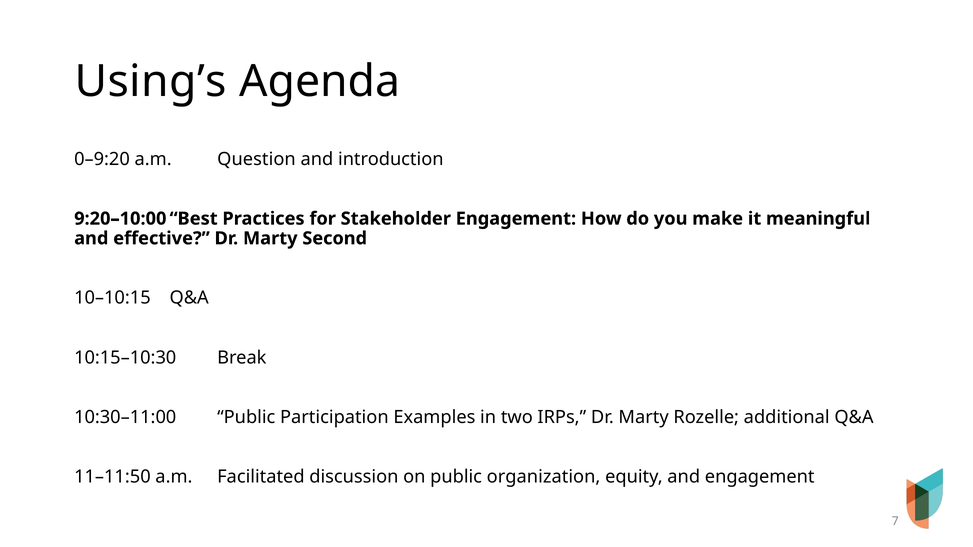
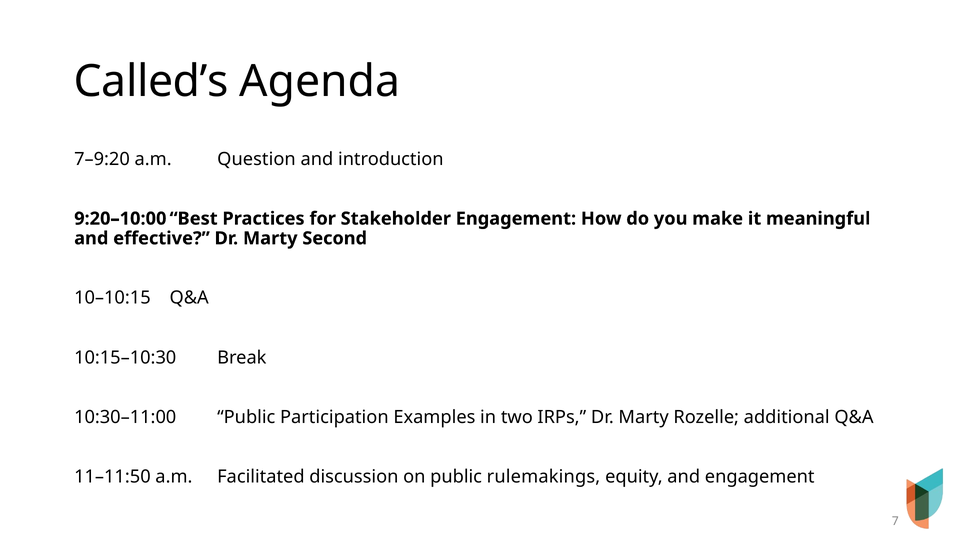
Using’s: Using’s -> Called’s
0–9:20: 0–9:20 -> 7–9:20
organization: organization -> rulemakings
